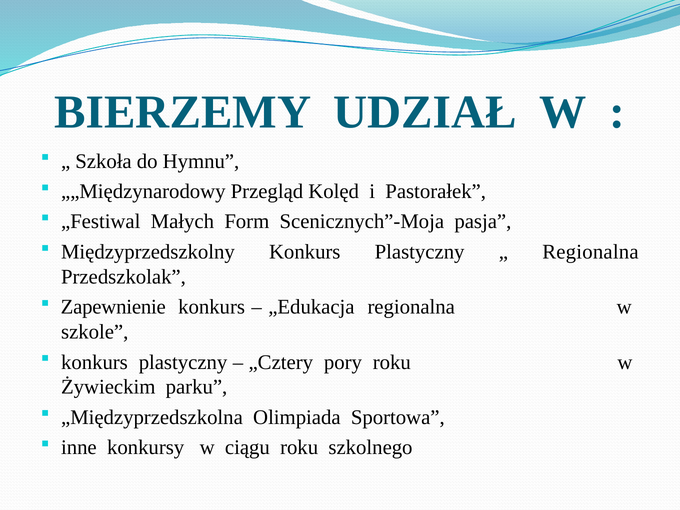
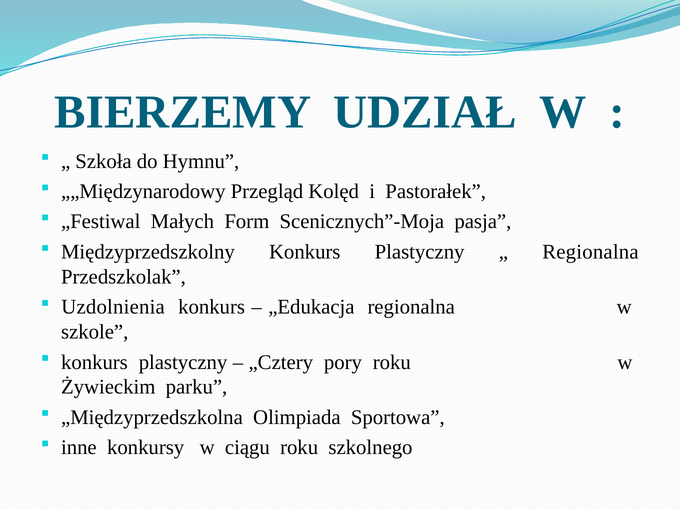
Zapewnienie: Zapewnienie -> Uzdolnienia
